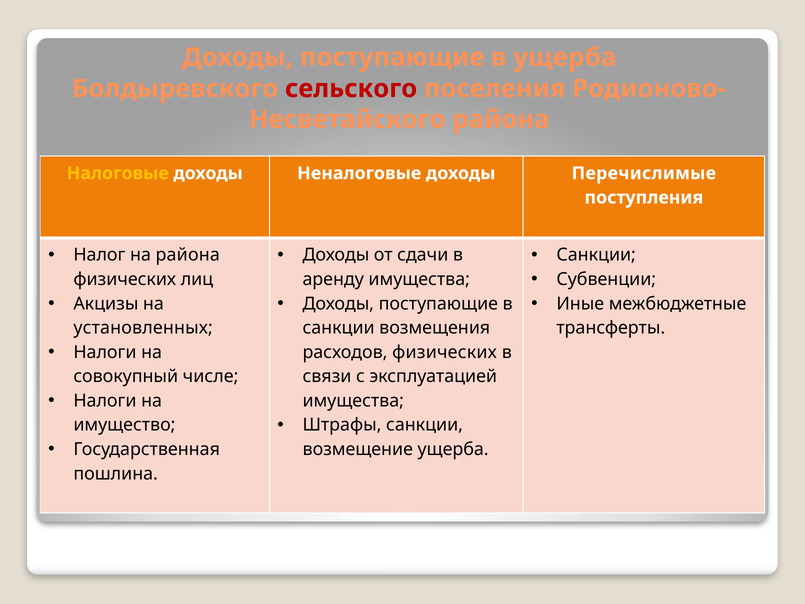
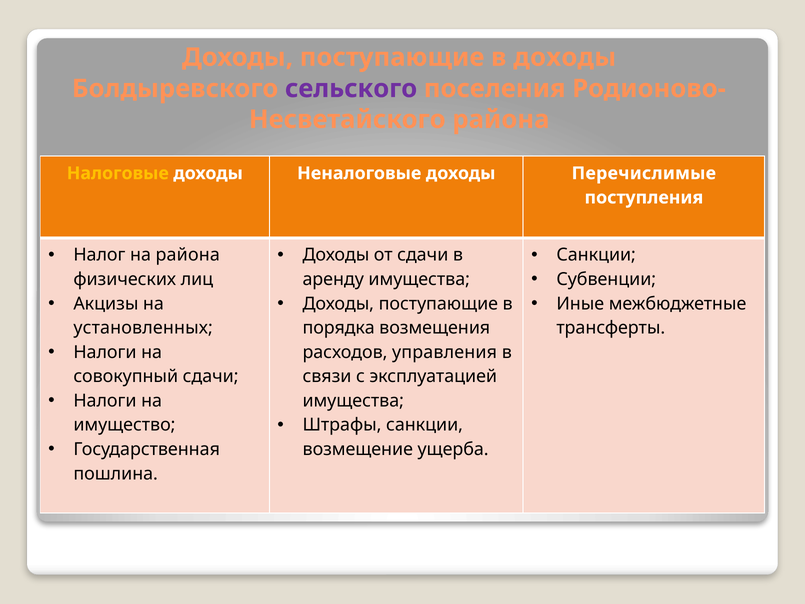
в ущерба: ущерба -> доходы
сельского colour: red -> purple
санкции at (339, 328): санкции -> порядка
расходов физических: физических -> управления
совокупный числе: числе -> сдачи
